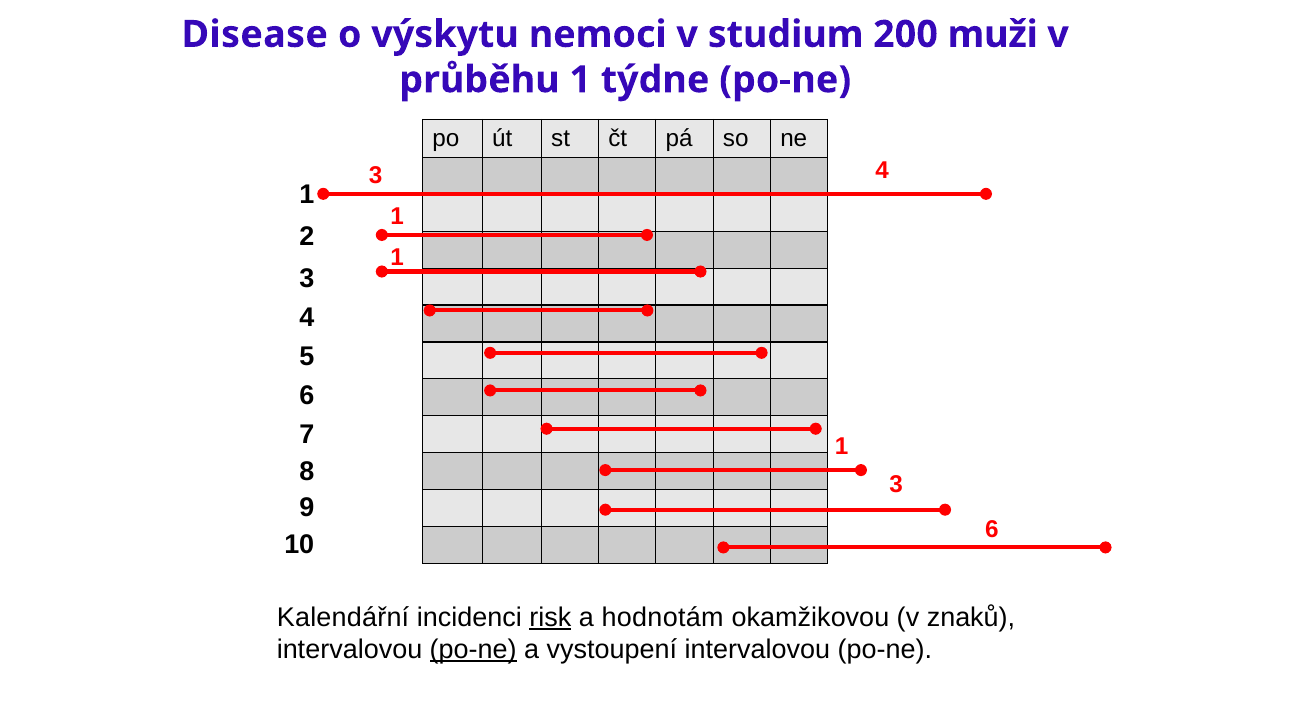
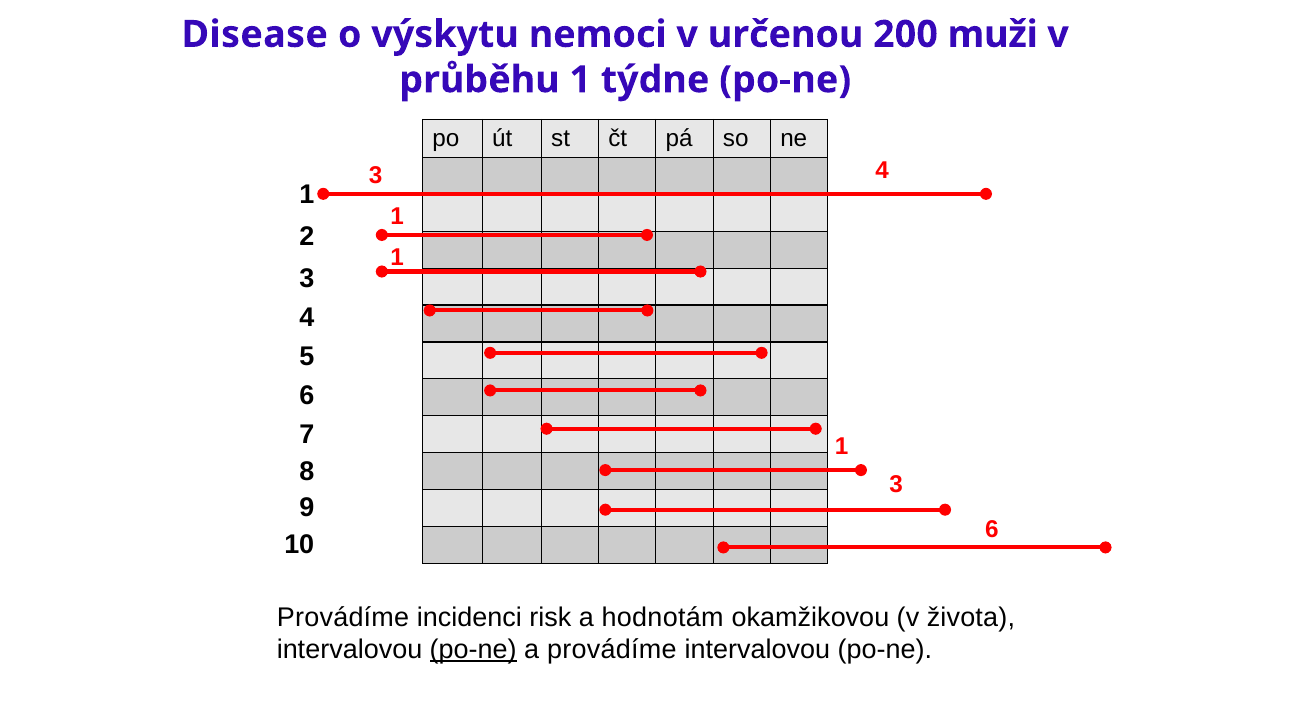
studium: studium -> určenou
Kalendářní at (343, 617): Kalendářní -> Provádíme
risk underline: present -> none
znaků: znaků -> života
a vystoupení: vystoupení -> provádíme
